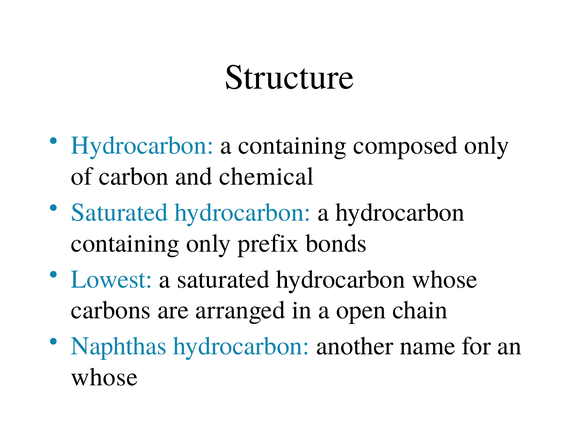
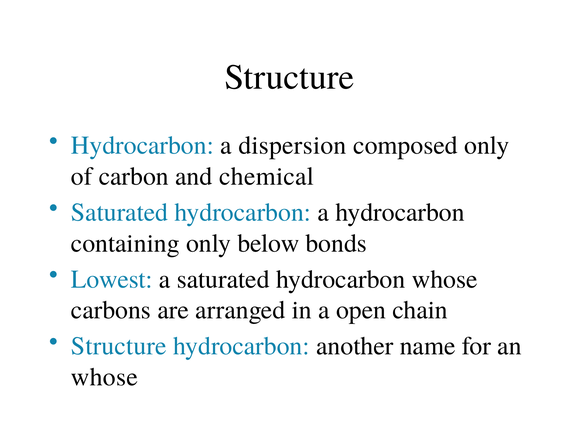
a containing: containing -> dispersion
prefix: prefix -> below
Naphthas at (119, 346): Naphthas -> Structure
